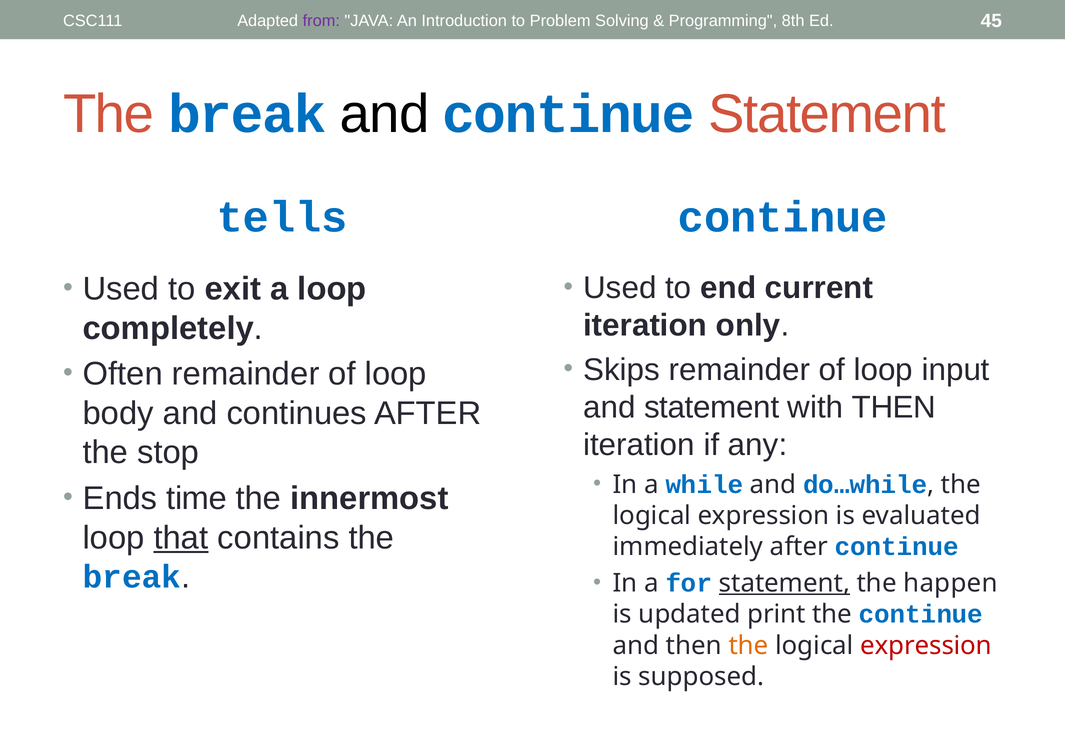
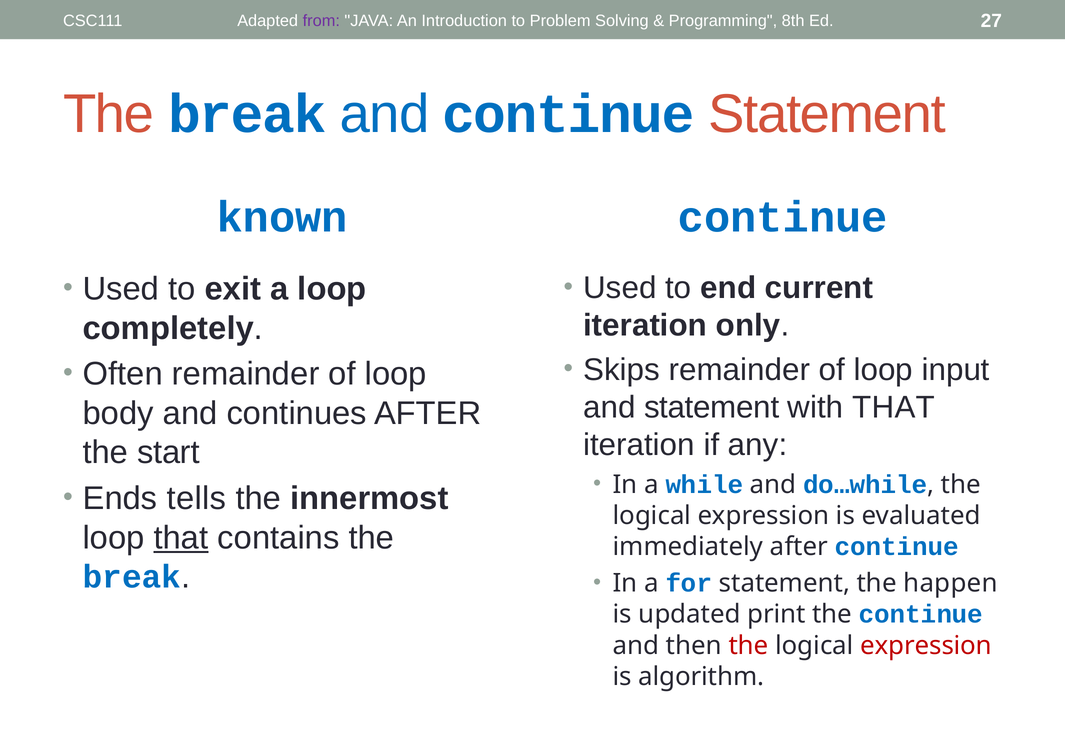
45: 45 -> 27
and at (385, 114) colour: black -> blue
tells: tells -> known
with THEN: THEN -> THAT
stop: stop -> start
time: time -> tells
statement at (784, 584) underline: present -> none
the at (748, 646) colour: orange -> red
supposed: supposed -> algorithm
